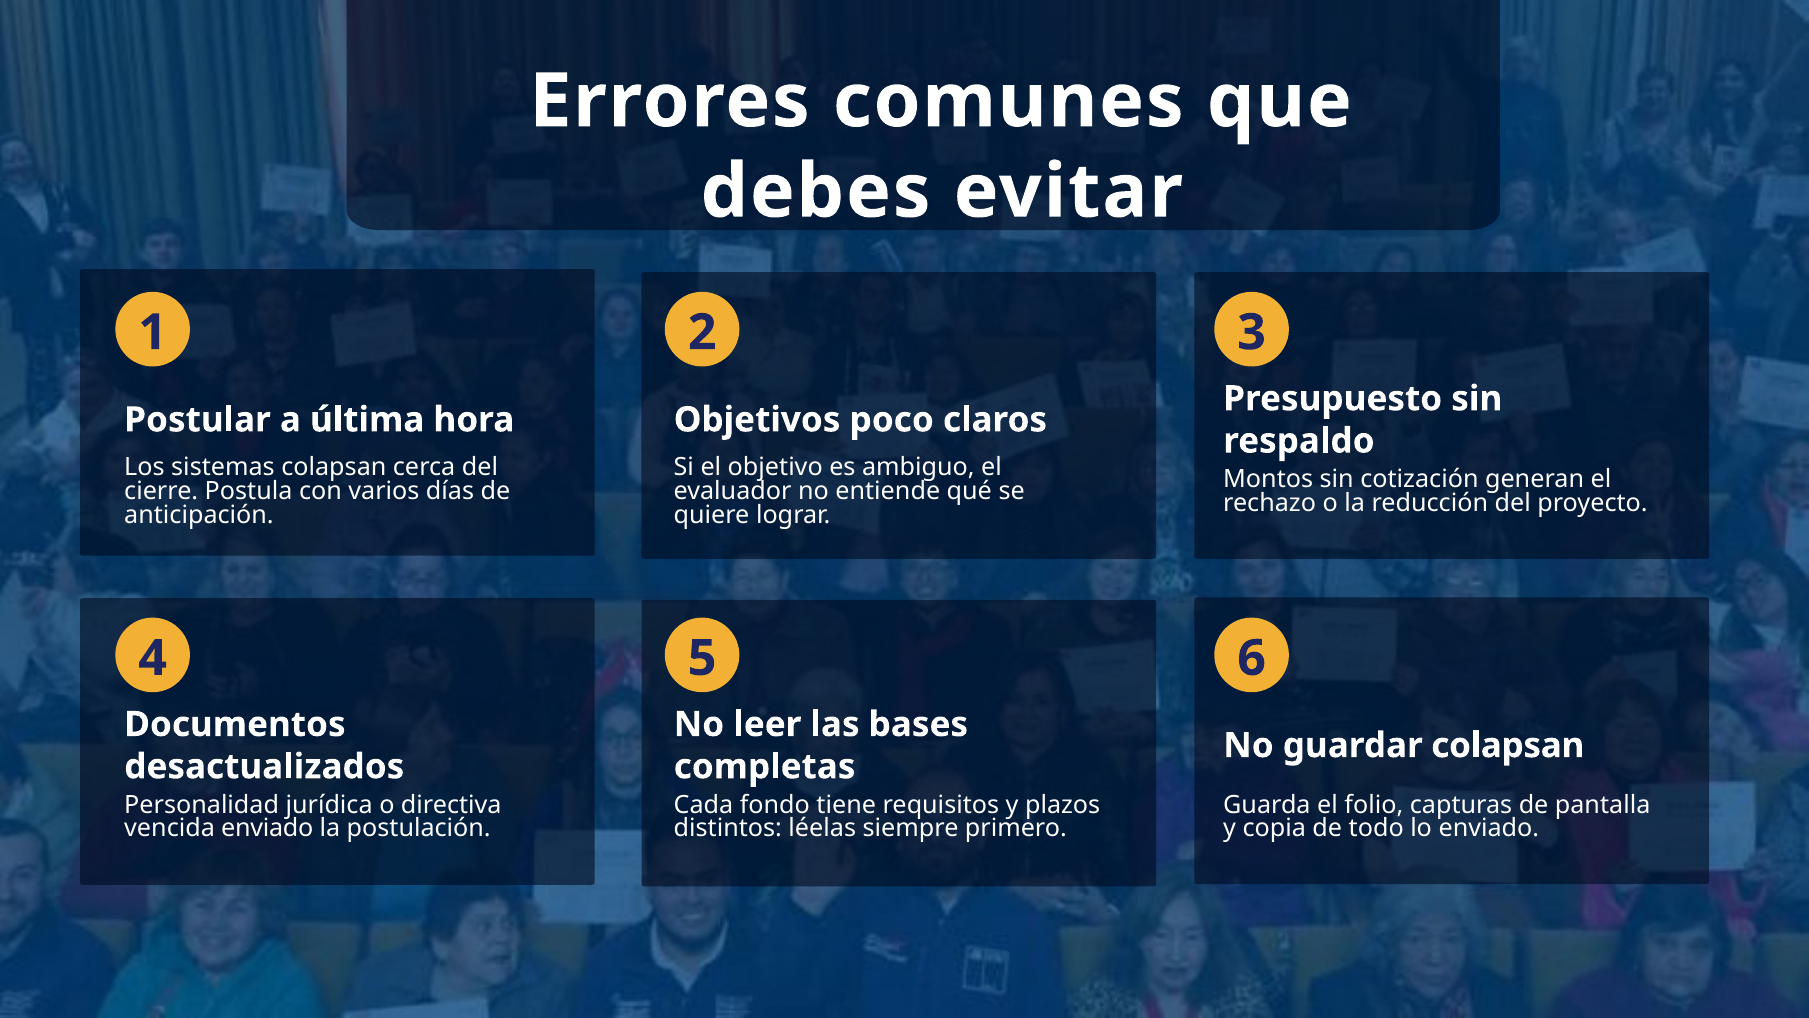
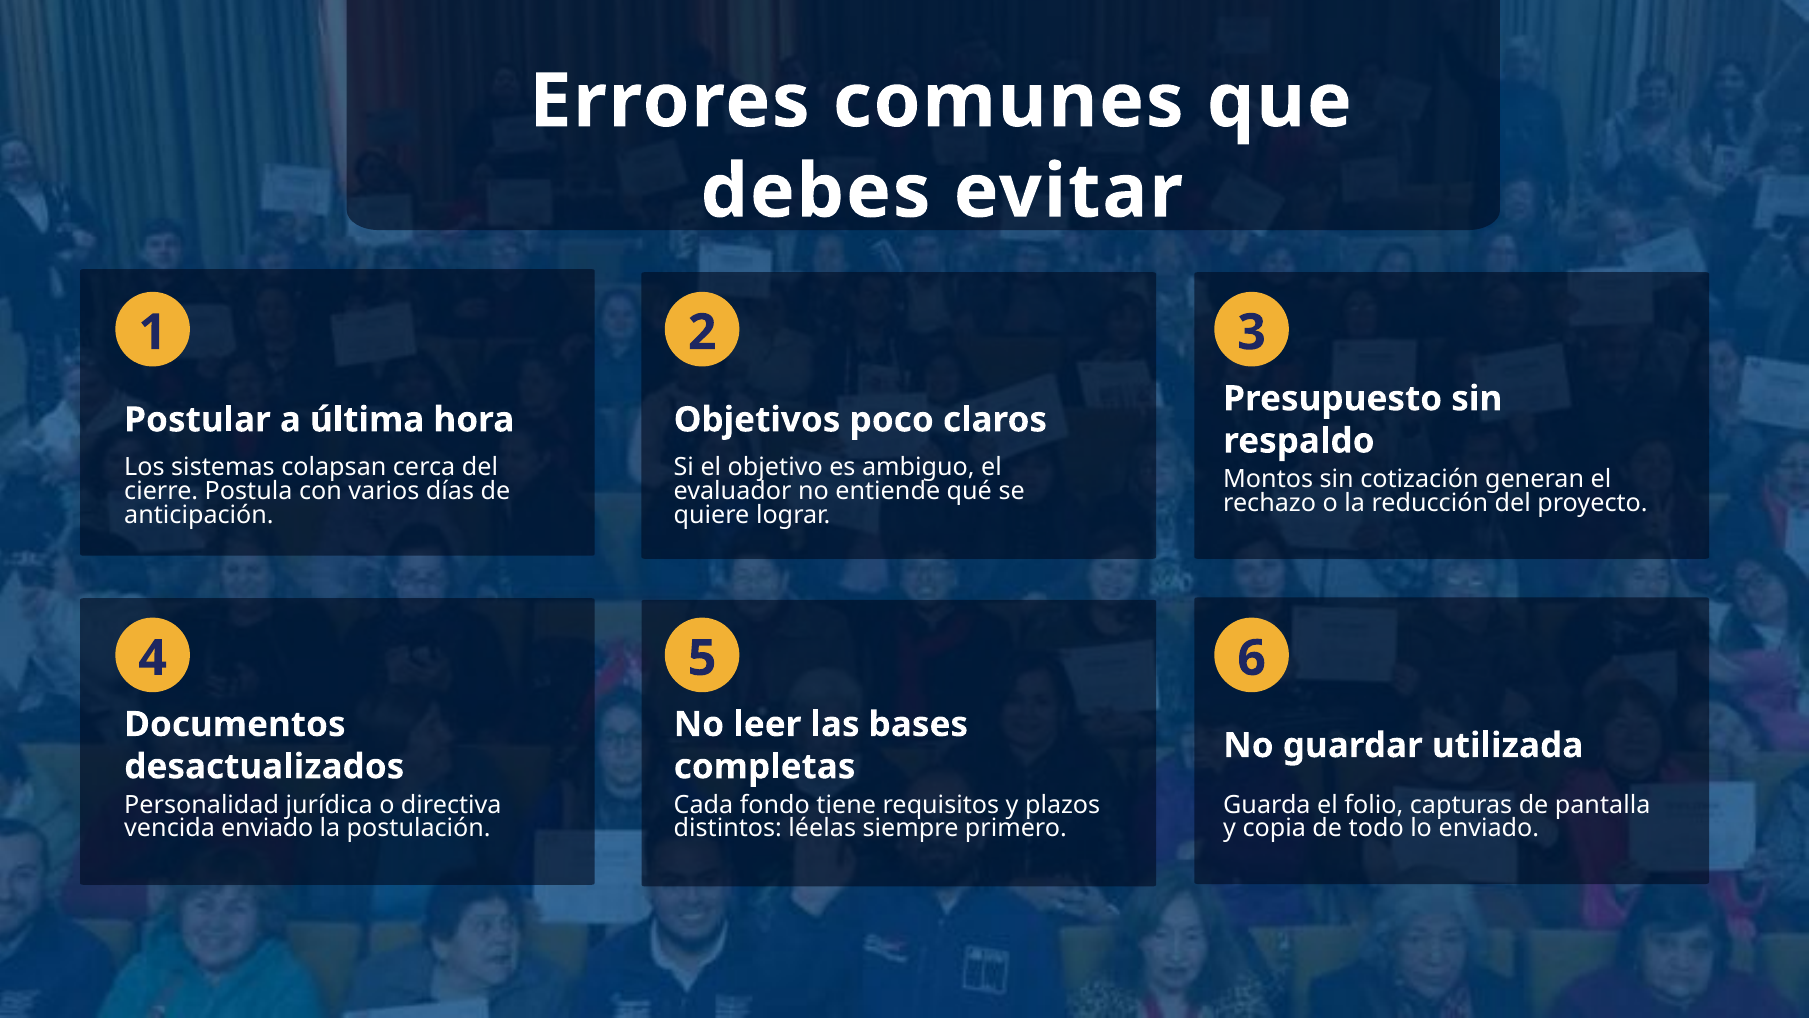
guardar colapsan: colapsan -> utilizada
